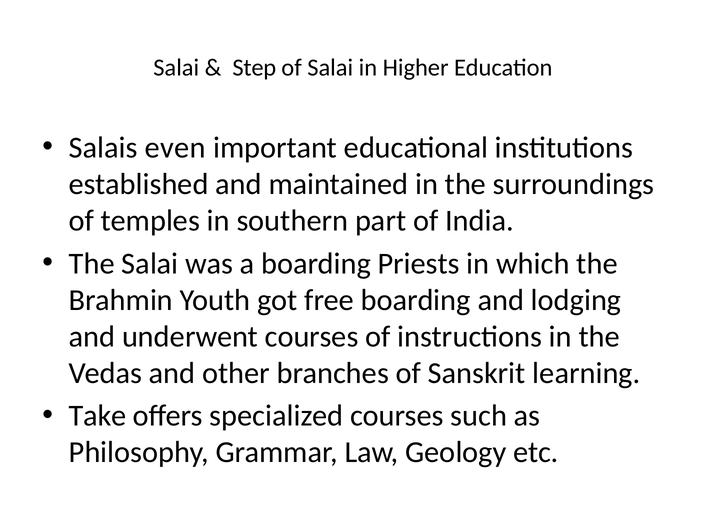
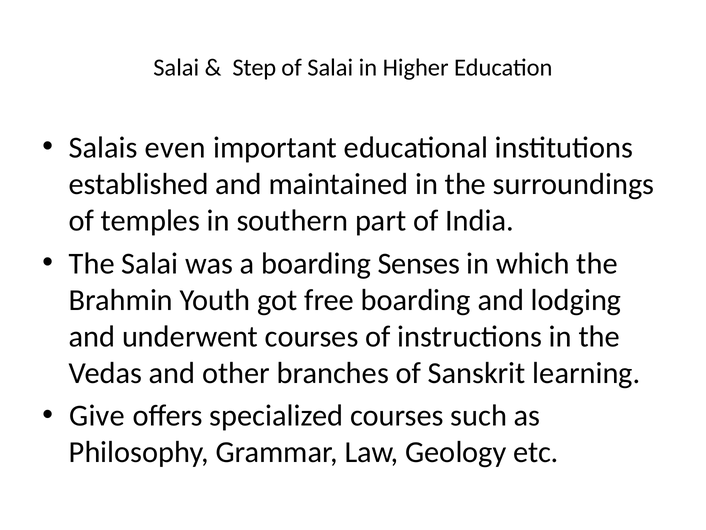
Priests: Priests -> Senses
Take: Take -> Give
